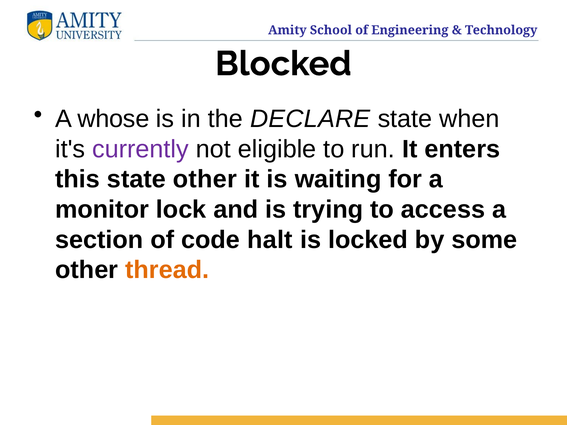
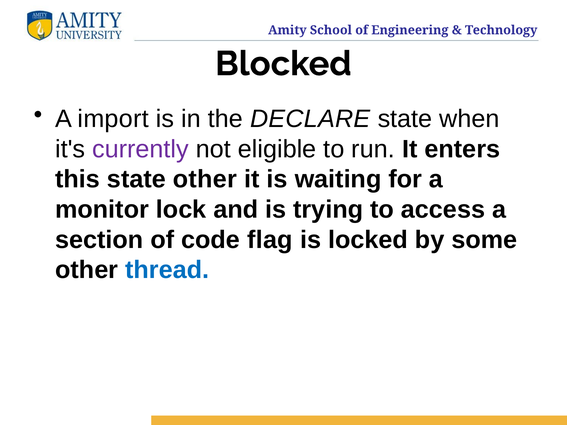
whose: whose -> import
halt: halt -> flag
thread colour: orange -> blue
